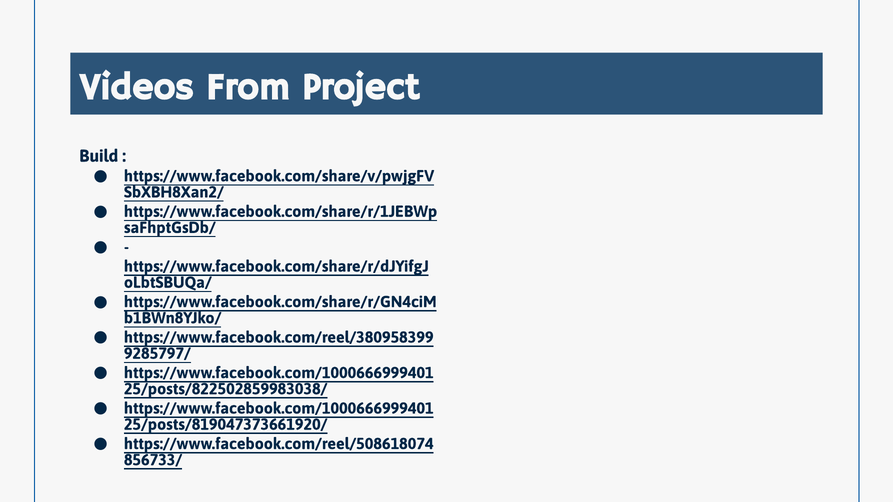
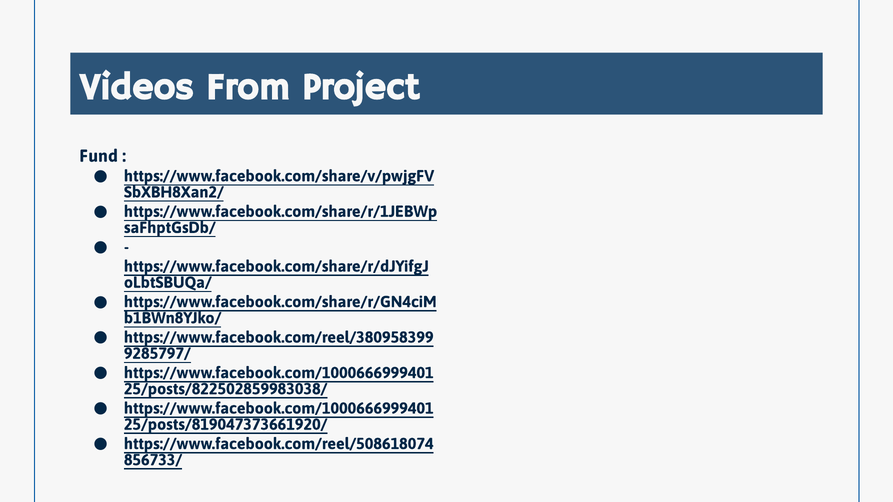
Build: Build -> Fund
